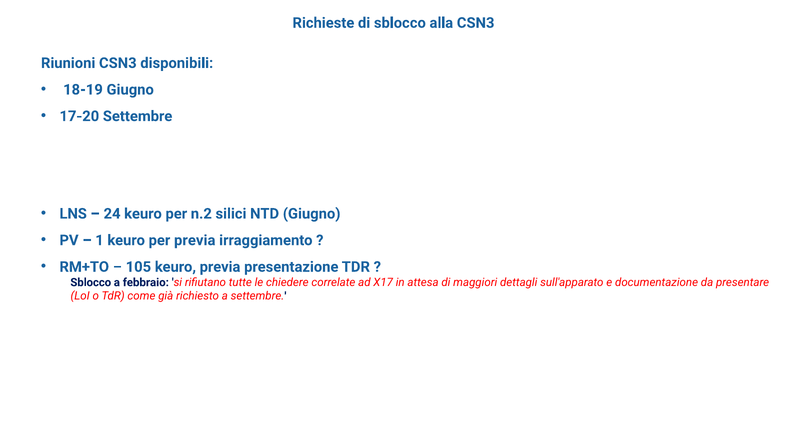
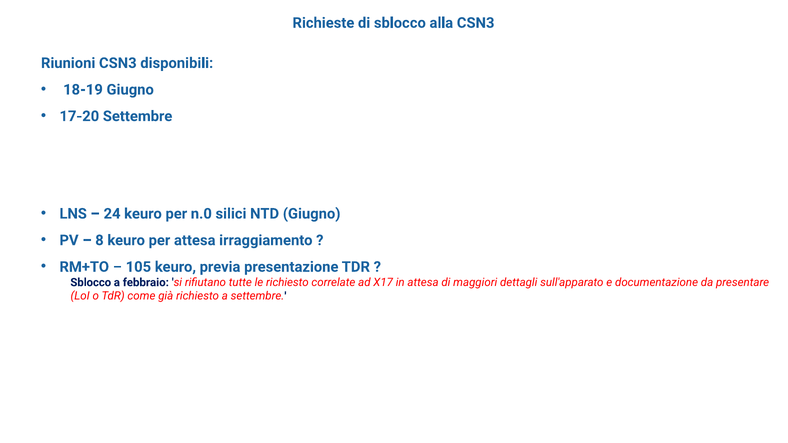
n.2: n.2 -> n.0
1: 1 -> 8
per previa: previa -> attesa
le chiedere: chiedere -> richiesto
